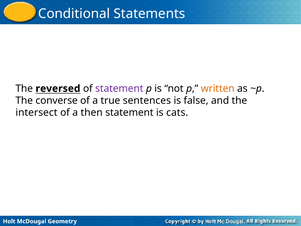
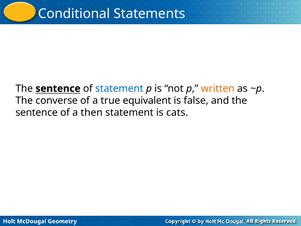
reversed at (58, 88): reversed -> sentence
statement at (119, 88) colour: purple -> blue
sentences: sentences -> equivalent
intersect at (36, 113): intersect -> sentence
